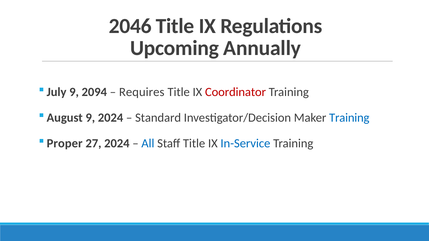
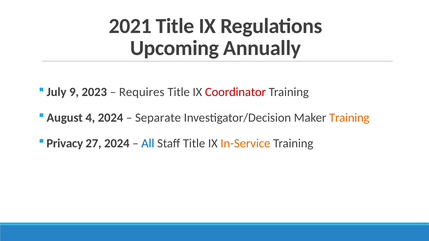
2046: 2046 -> 2021
2094: 2094 -> 2023
August 9: 9 -> 4
Standard: Standard -> Separate
Training at (349, 118) colour: blue -> orange
Proper: Proper -> Privacy
In-Service colour: blue -> orange
